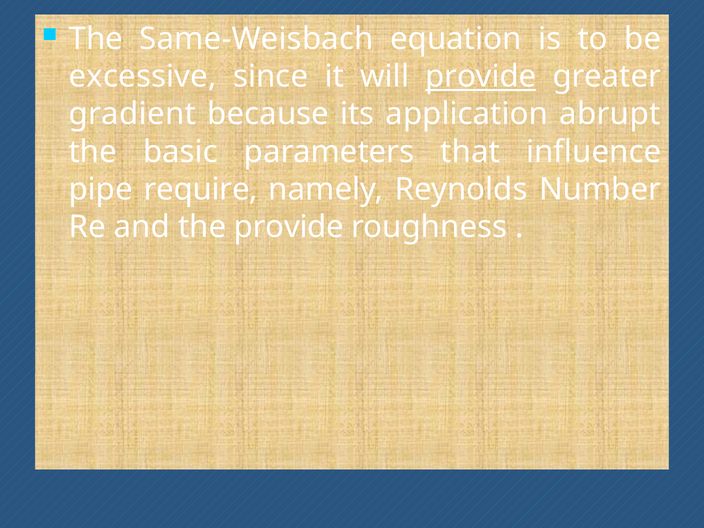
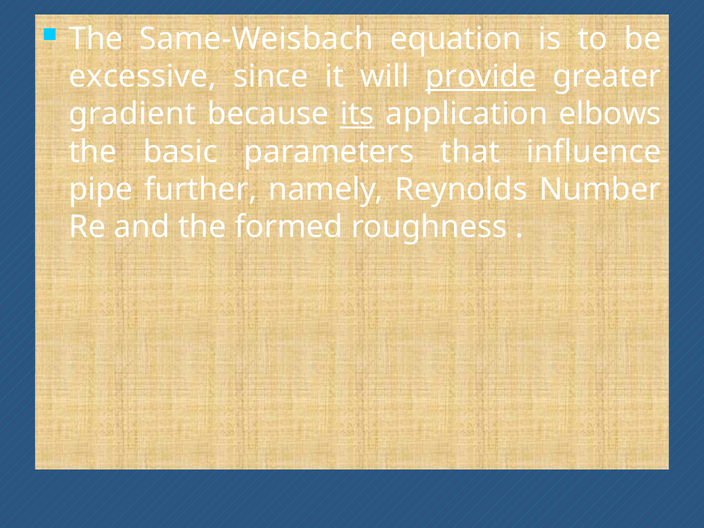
its underline: none -> present
abrupt: abrupt -> elbows
require: require -> further
the provide: provide -> formed
